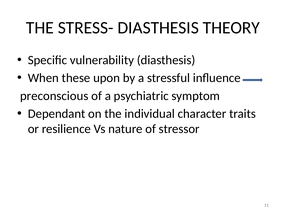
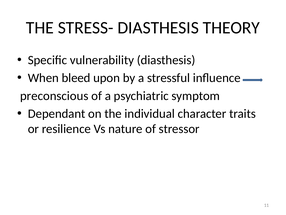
these: these -> bleed
